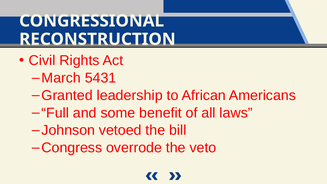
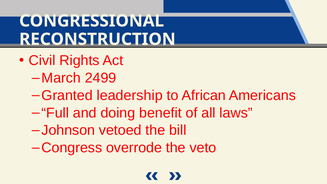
5431: 5431 -> 2499
some: some -> doing
